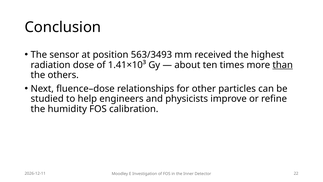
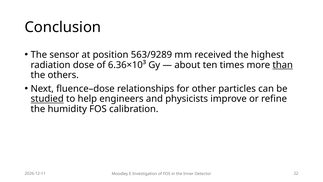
563/3493: 563/3493 -> 563/9289
1.41×10³: 1.41×10³ -> 6.36×10³
studied underline: none -> present
